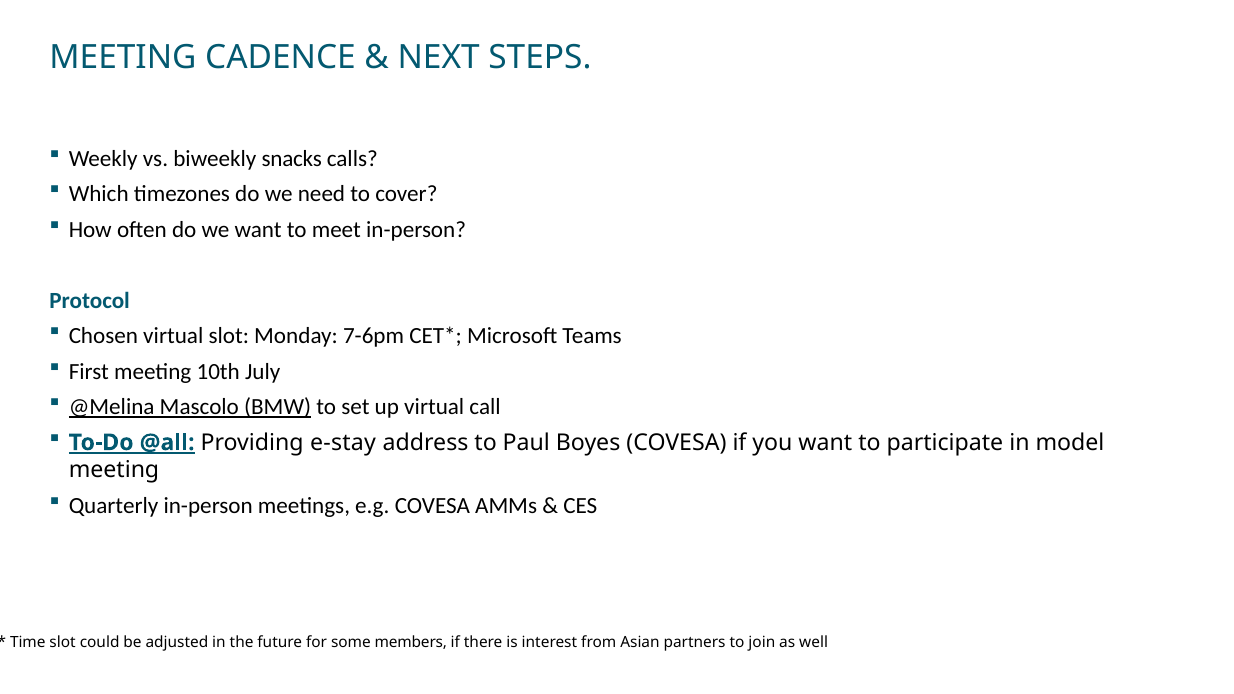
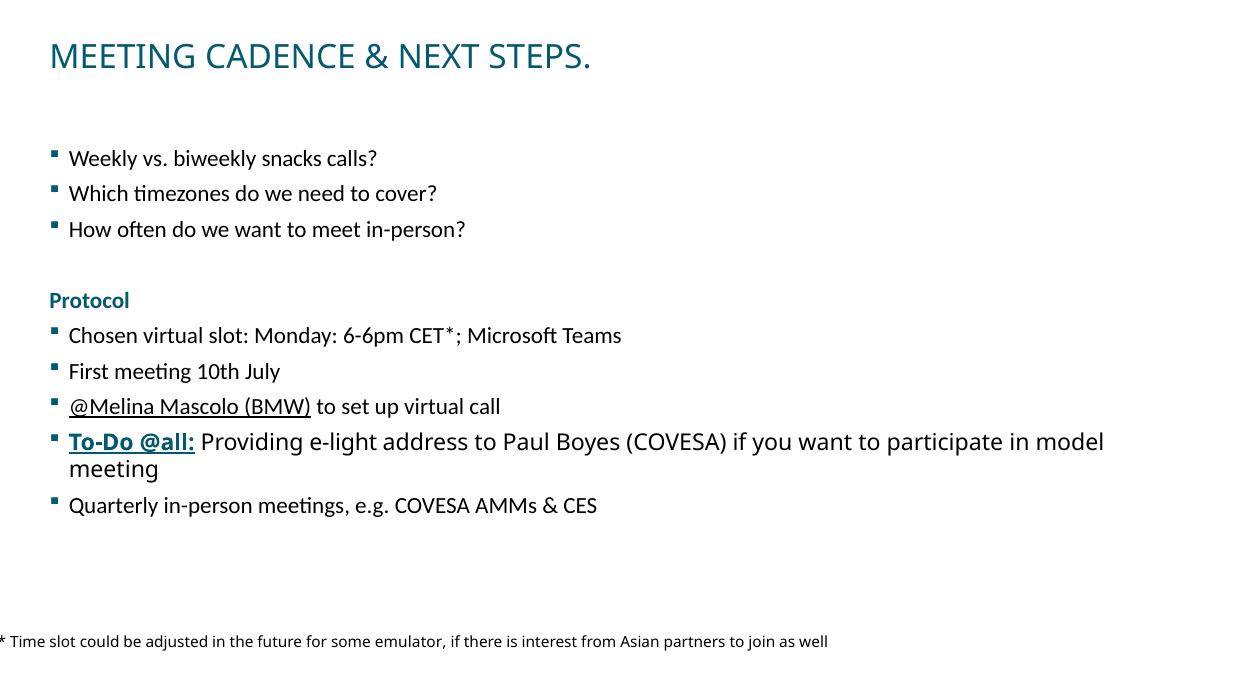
7-6pm: 7-6pm -> 6-6pm
e-stay: e-stay -> e-light
members: members -> emulator
